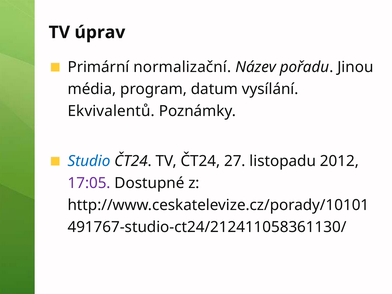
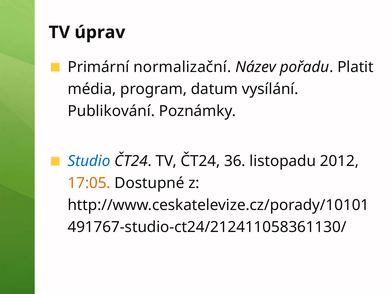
Jinou: Jinou -> Platit
Ekvivalentů: Ekvivalentů -> Publikování
27: 27 -> 36
17:05 colour: purple -> orange
